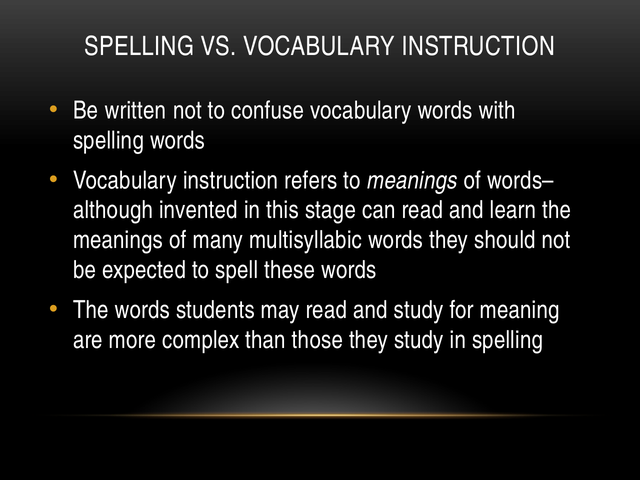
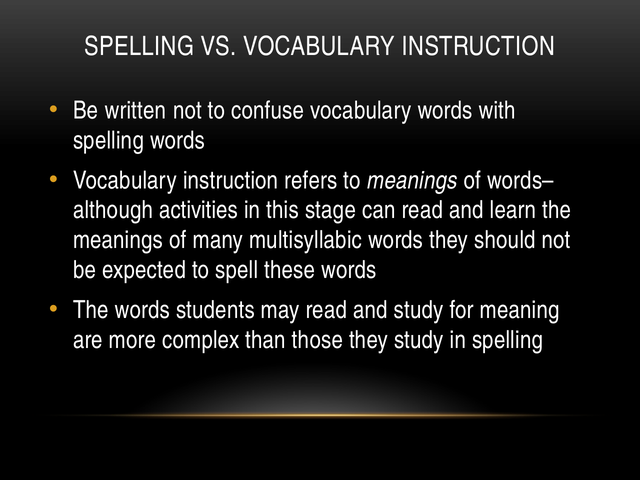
invented: invented -> activities
